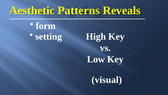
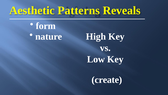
setting: setting -> nature
visual: visual -> create
